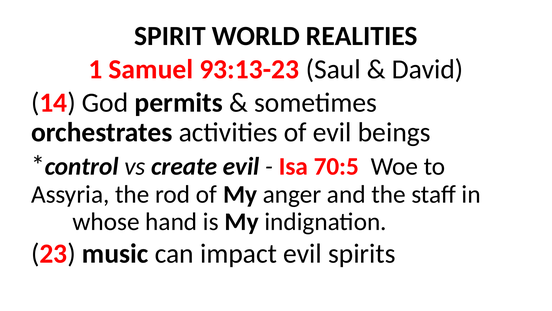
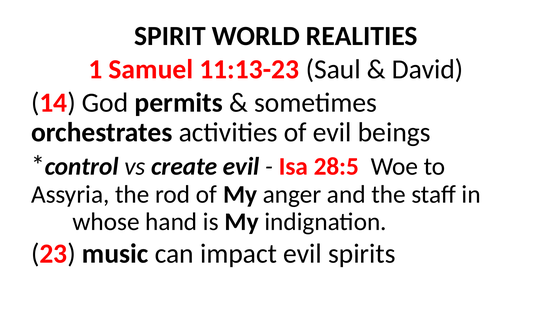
93:13-23: 93:13-23 -> 11:13-23
70:5: 70:5 -> 28:5
